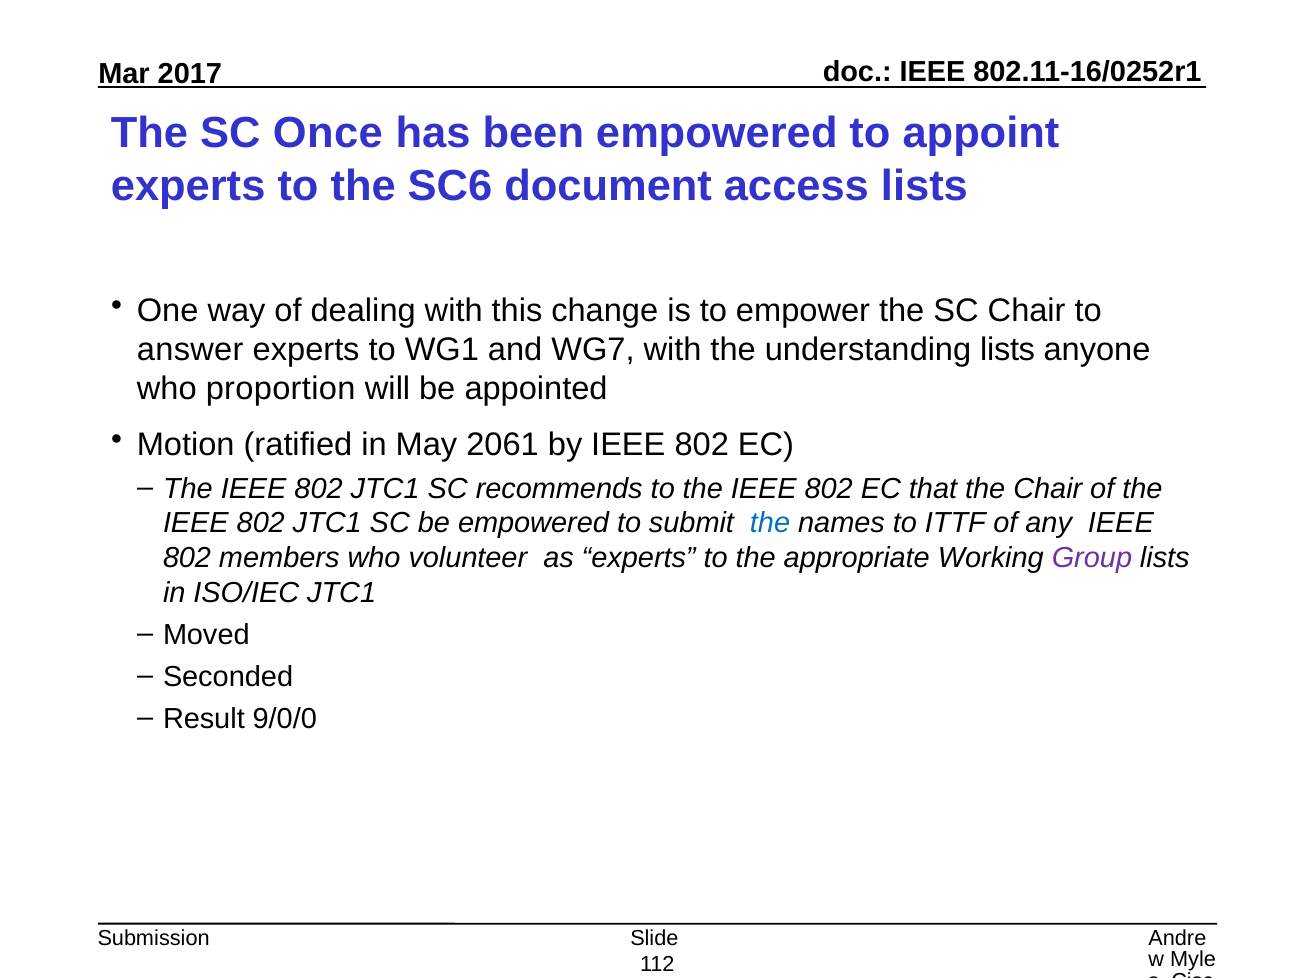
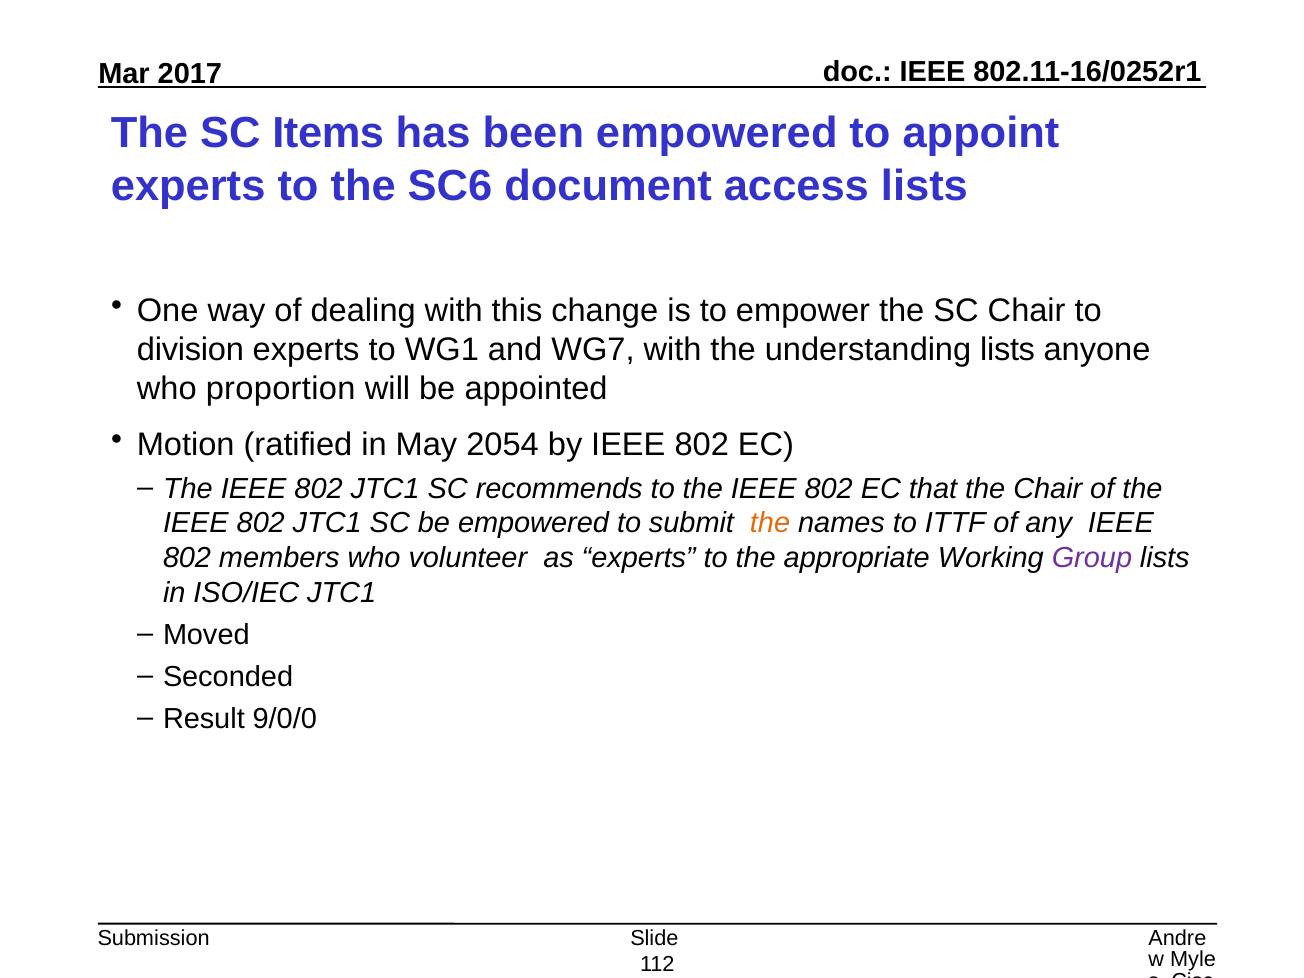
Once: Once -> Items
answer: answer -> division
2061: 2061 -> 2054
the at (770, 523) colour: blue -> orange
